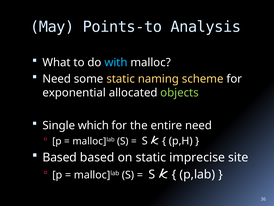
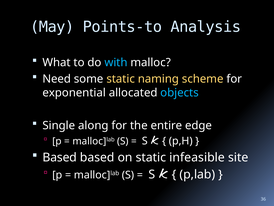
objects colour: light green -> light blue
which: which -> along
entire need: need -> edge
imprecise: imprecise -> infeasible
